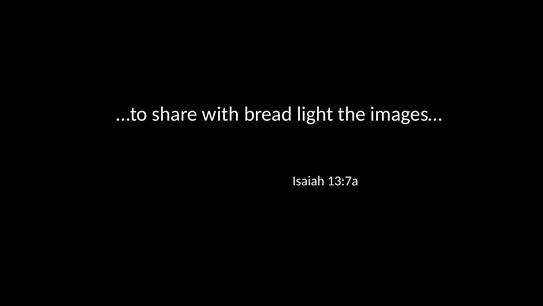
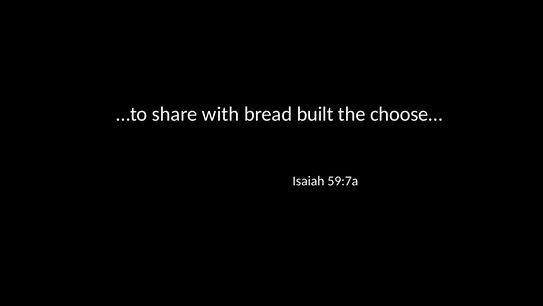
light: light -> built
images…: images… -> choose…
13:7a: 13:7a -> 59:7a
